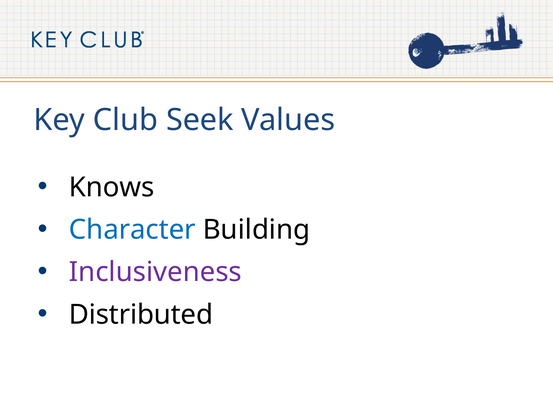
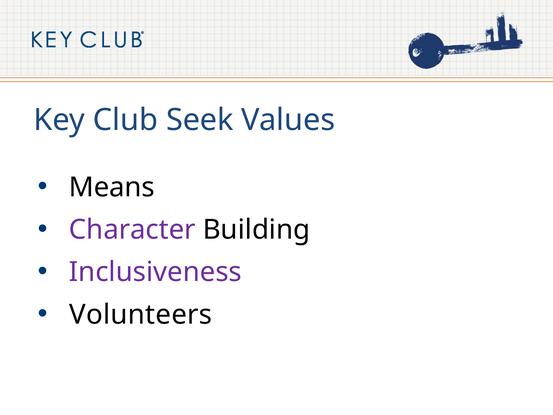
Knows: Knows -> Means
Character colour: blue -> purple
Distributed: Distributed -> Volunteers
